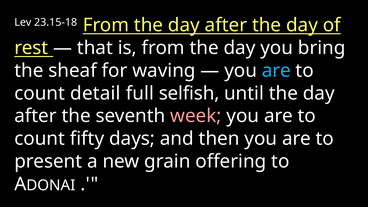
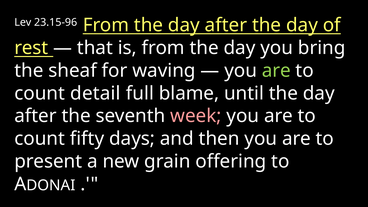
23.15-18: 23.15-18 -> 23.15-96
are at (276, 71) colour: light blue -> light green
selfish: selfish -> blame
